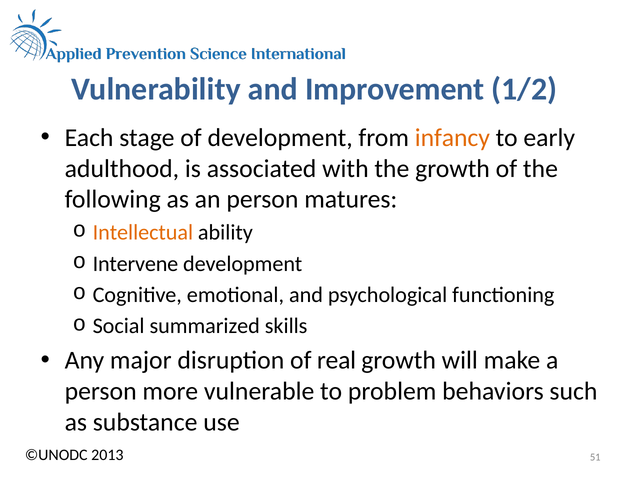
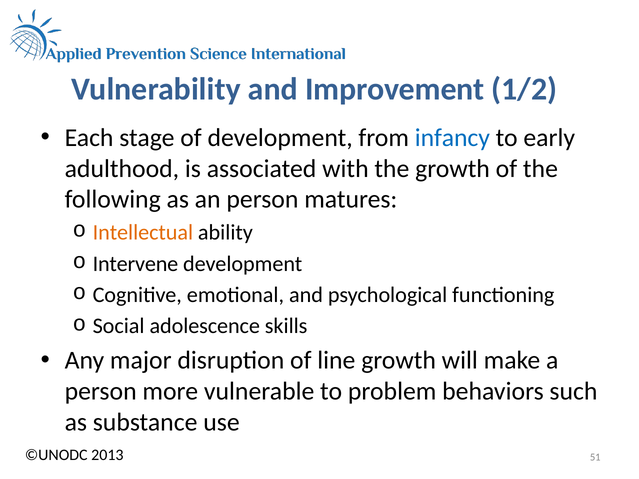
infancy colour: orange -> blue
summarized: summarized -> adolescence
real: real -> line
